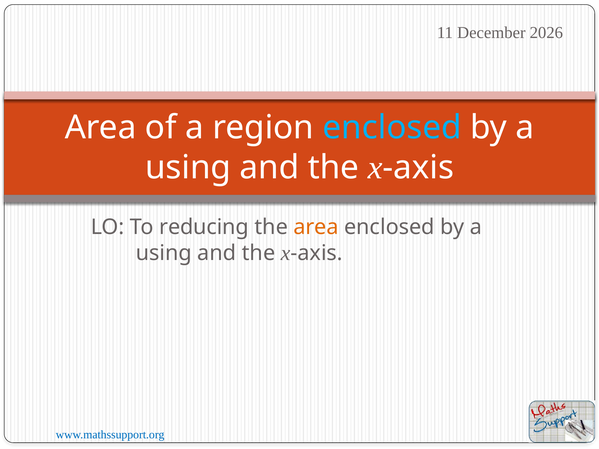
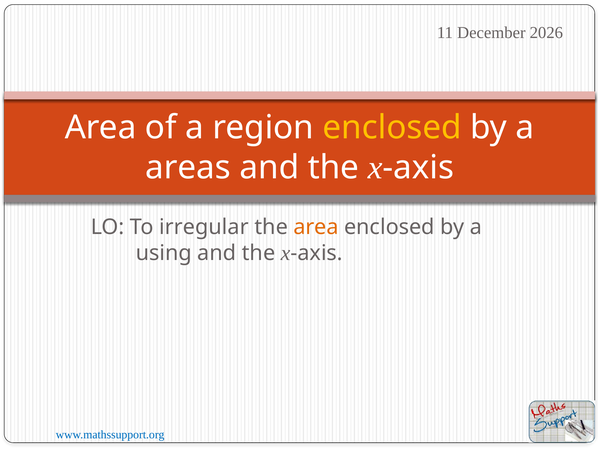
enclosed at (392, 128) colour: light blue -> yellow
using at (188, 168): using -> areas
reducing: reducing -> irregular
